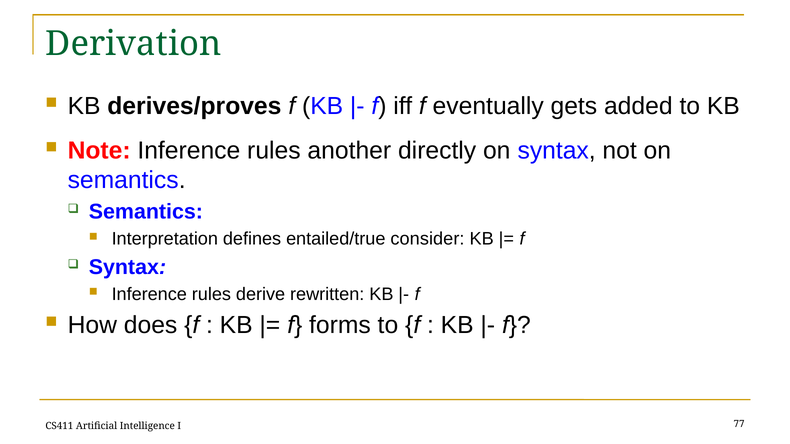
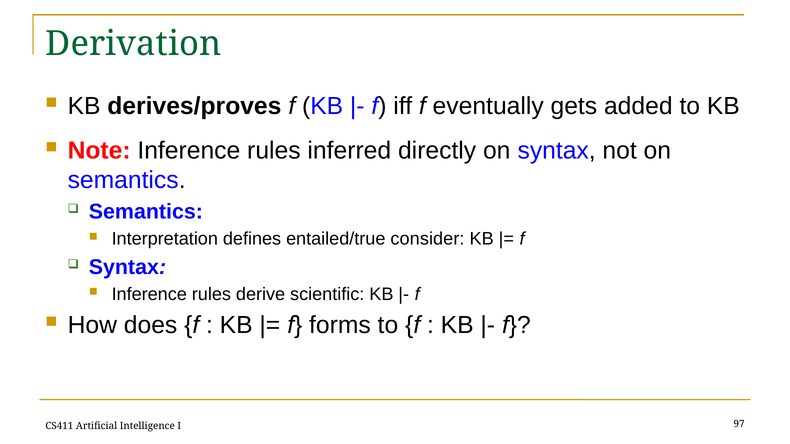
another: another -> inferred
rewritten: rewritten -> scientific
77: 77 -> 97
